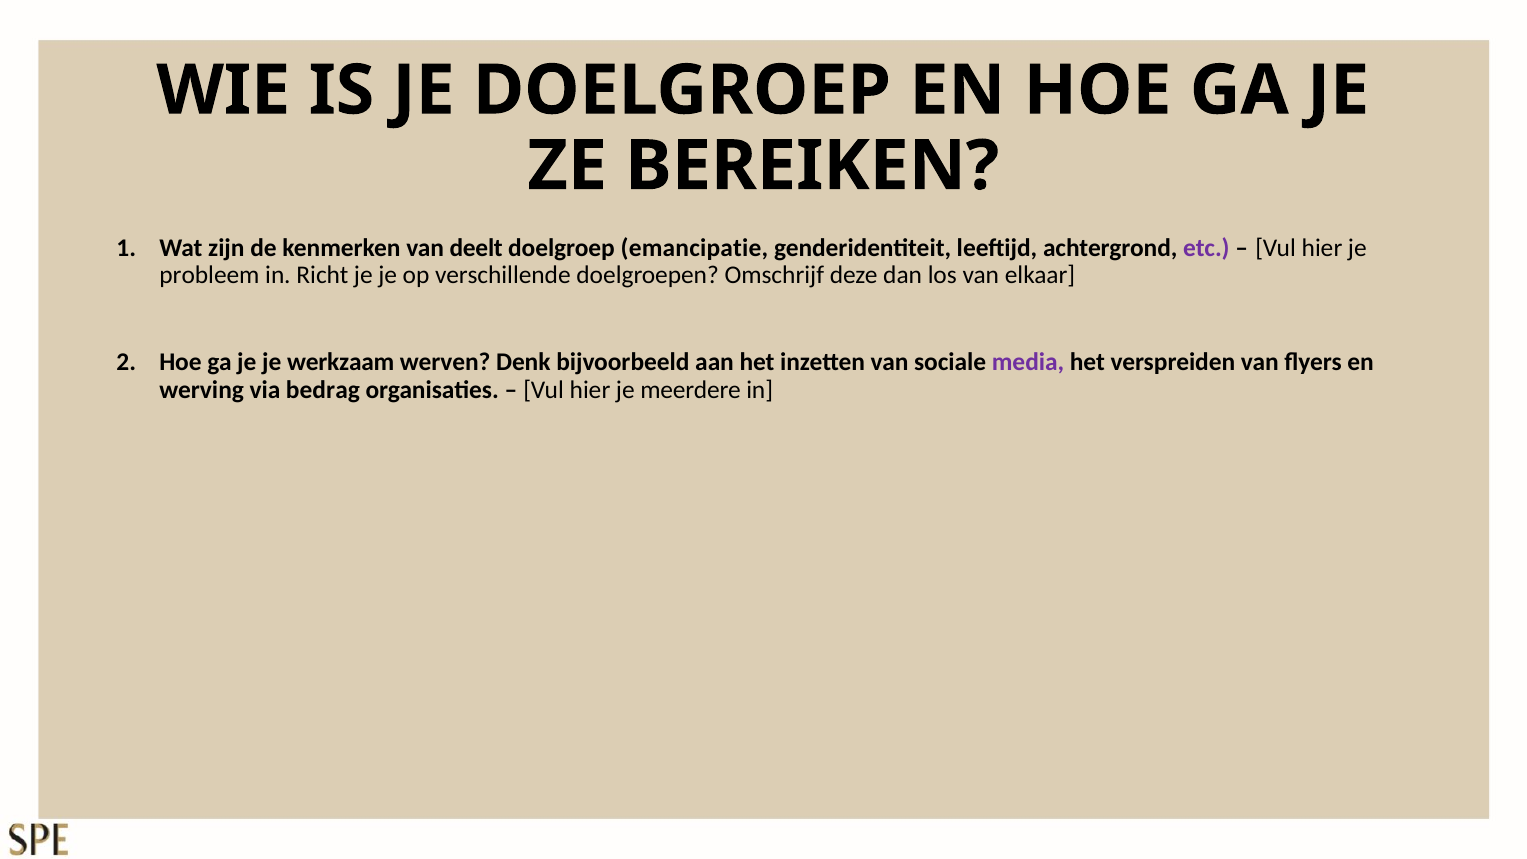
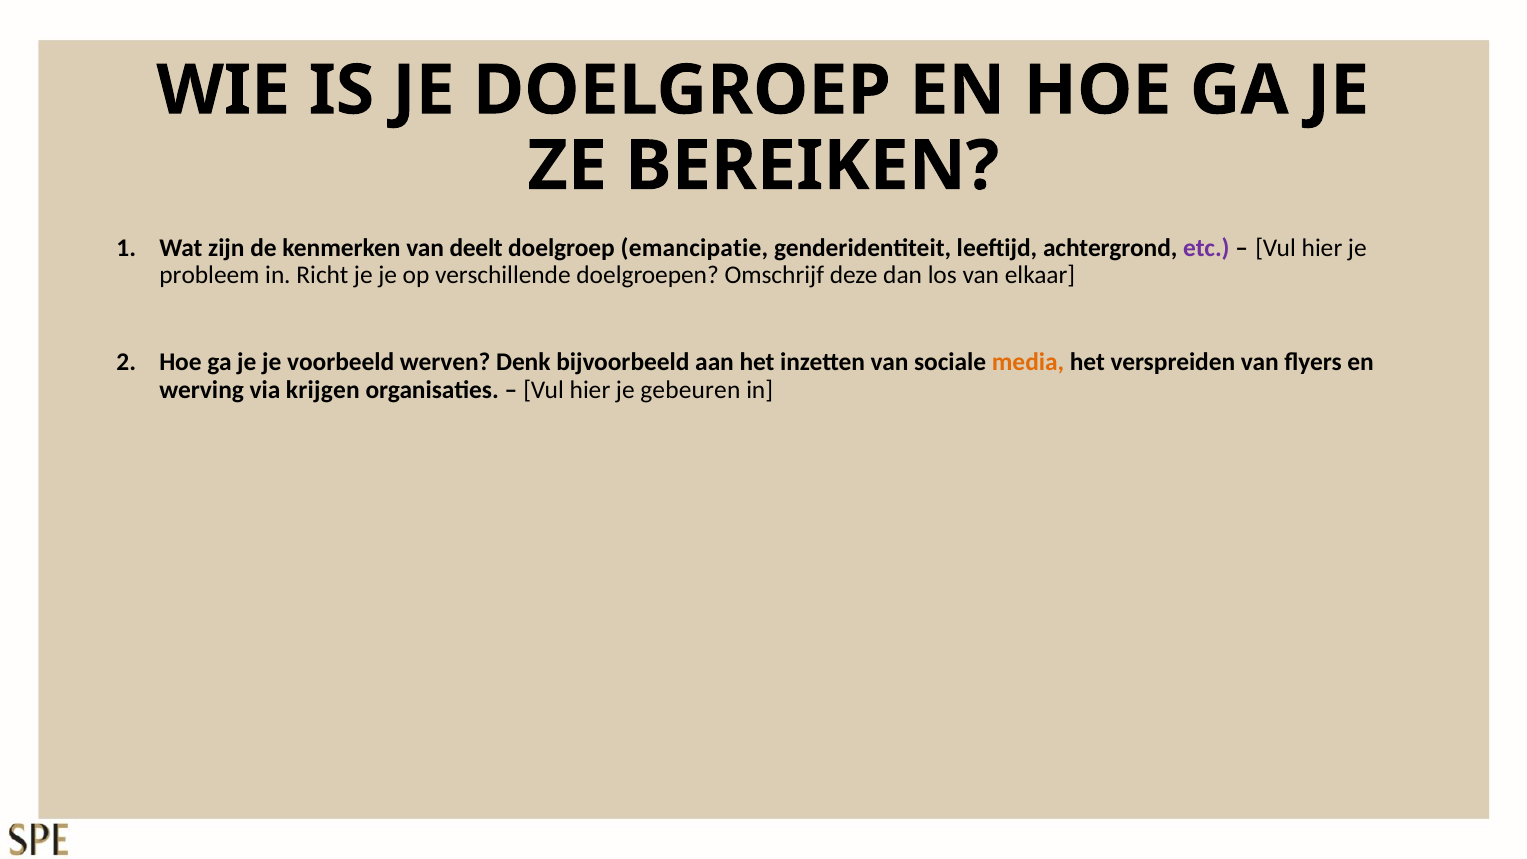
werkzaam: werkzaam -> voorbeeld
media colour: purple -> orange
bedrag: bedrag -> krijgen
meerdere: meerdere -> gebeuren
